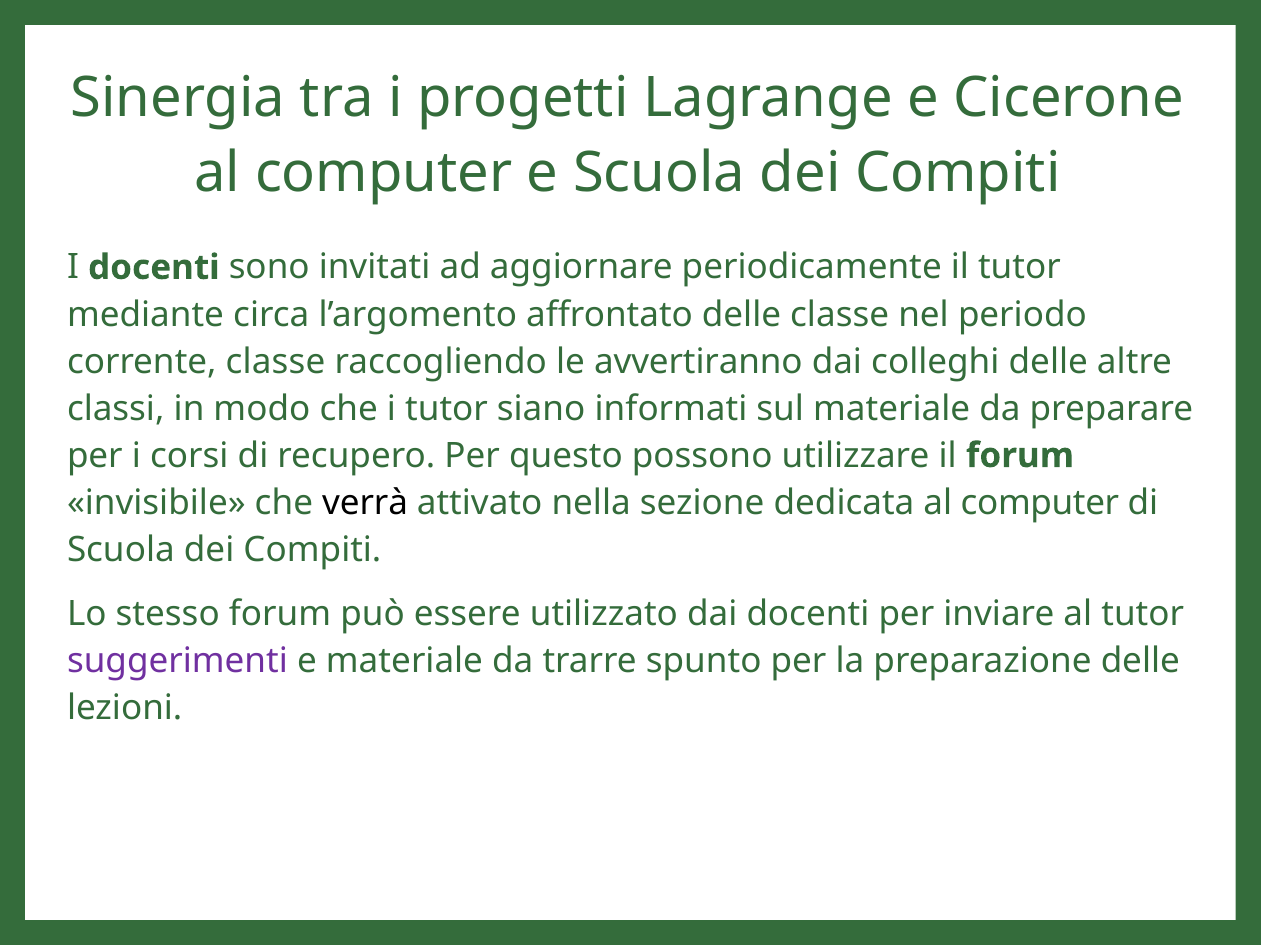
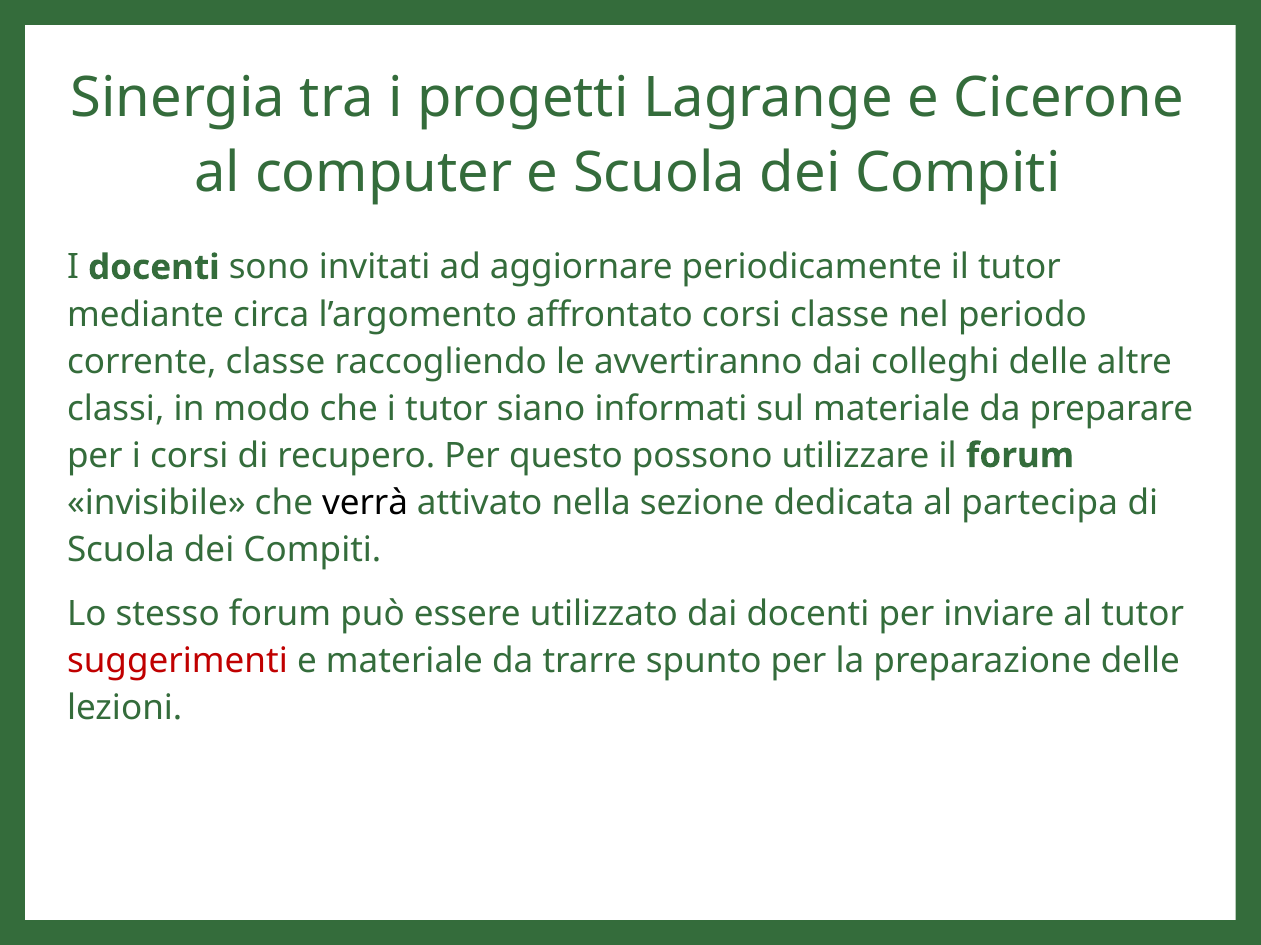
affrontato delle: delle -> corsi
dedicata al computer: computer -> partecipa
suggerimenti colour: purple -> red
